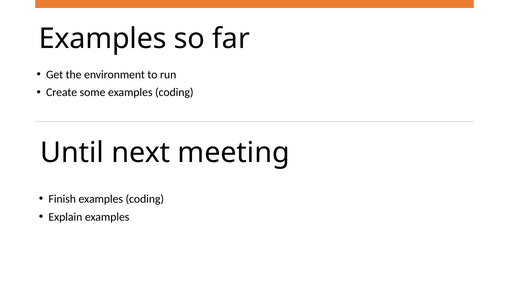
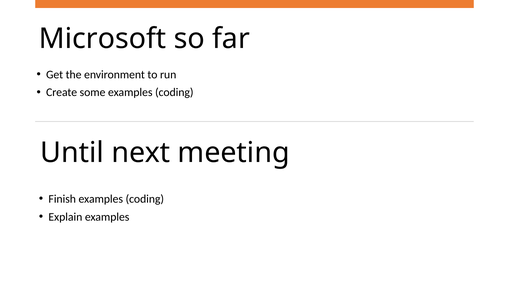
Examples at (103, 39): Examples -> Microsoft
